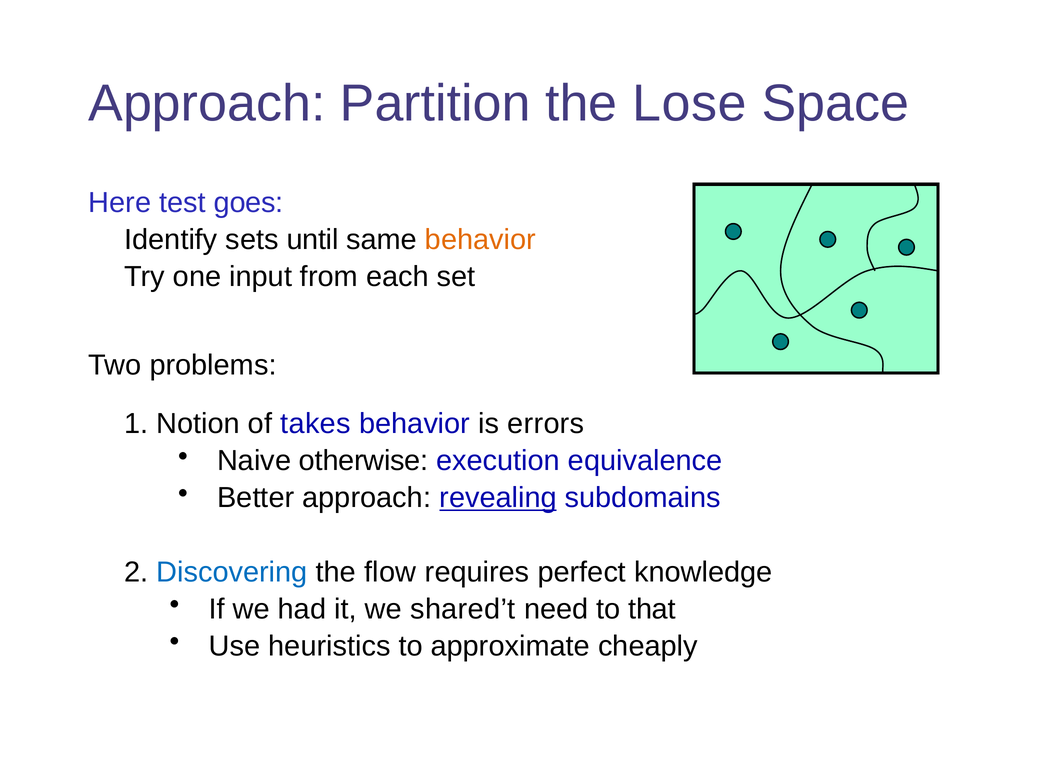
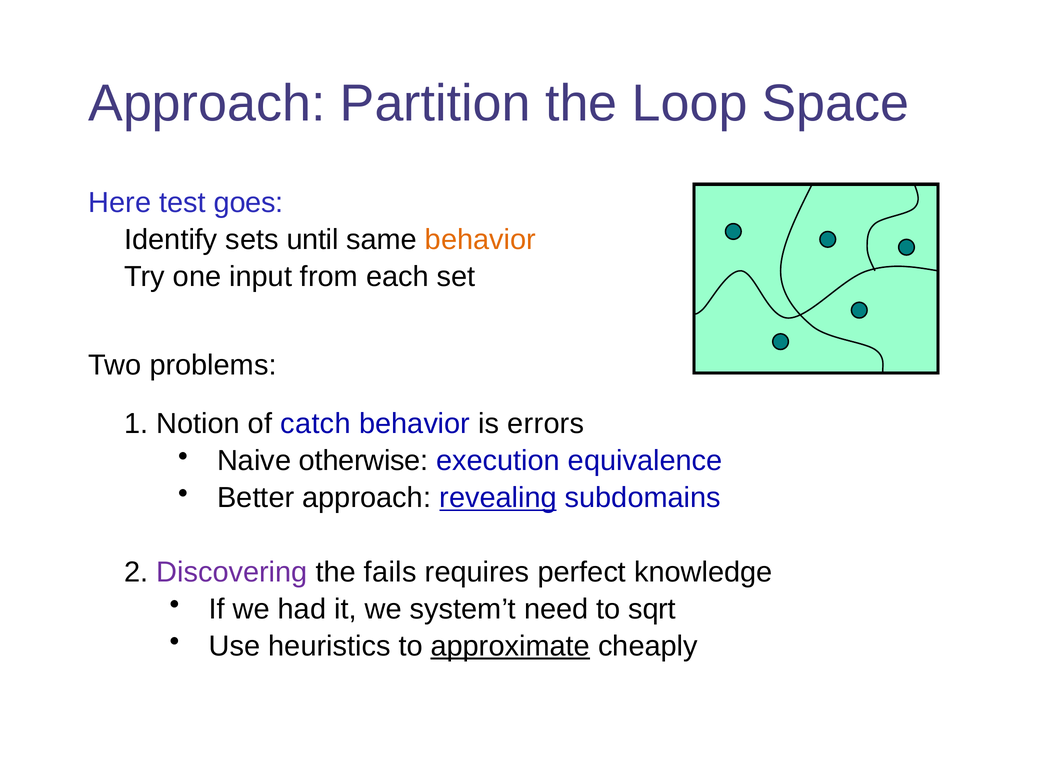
Lose: Lose -> Loop
takes: takes -> catch
Discovering colour: blue -> purple
flow: flow -> fails
shared’t: shared’t -> system’t
that: that -> sqrt
approximate underline: none -> present
